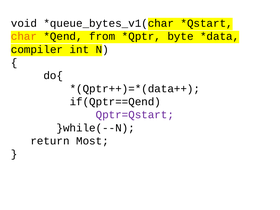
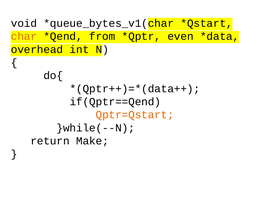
byte: byte -> even
compiler: compiler -> overhead
Qptr=Qstart colour: purple -> orange
Most: Most -> Make
